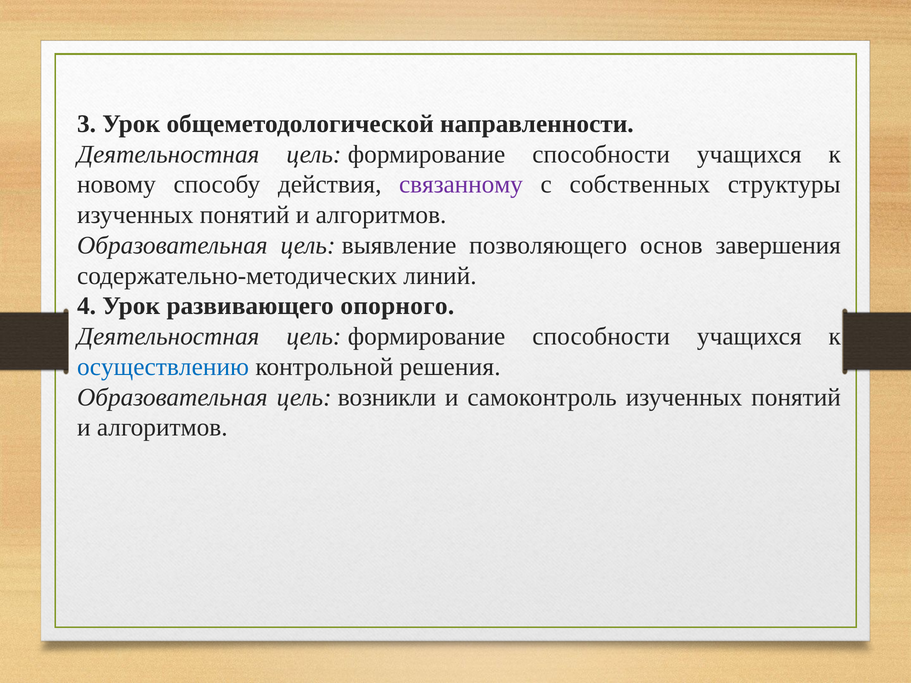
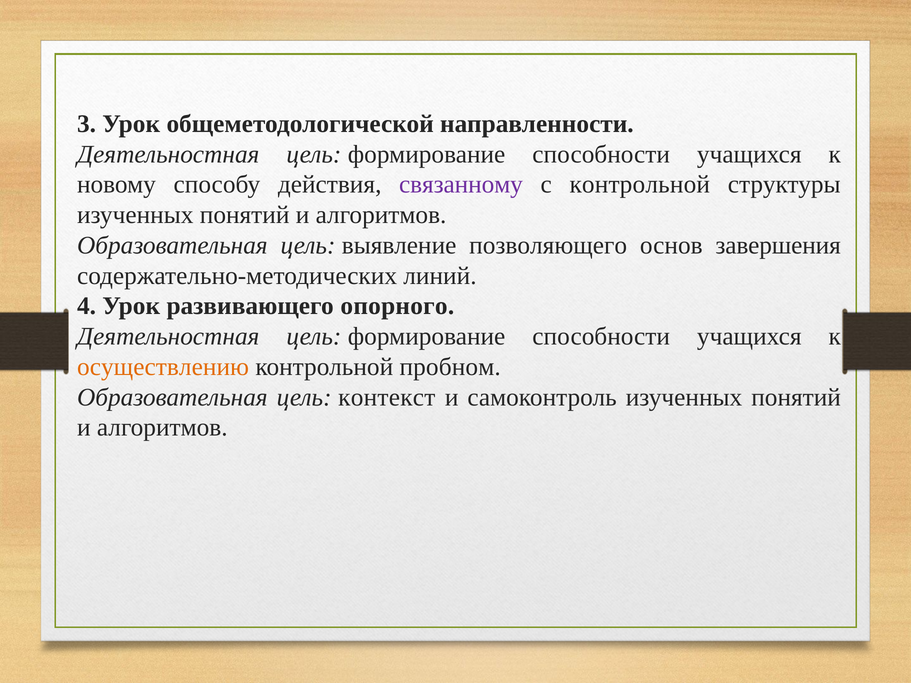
с собственных: собственных -> контрольной
осуществлению colour: blue -> orange
решения: решения -> пробном
возникли: возникли -> контекст
